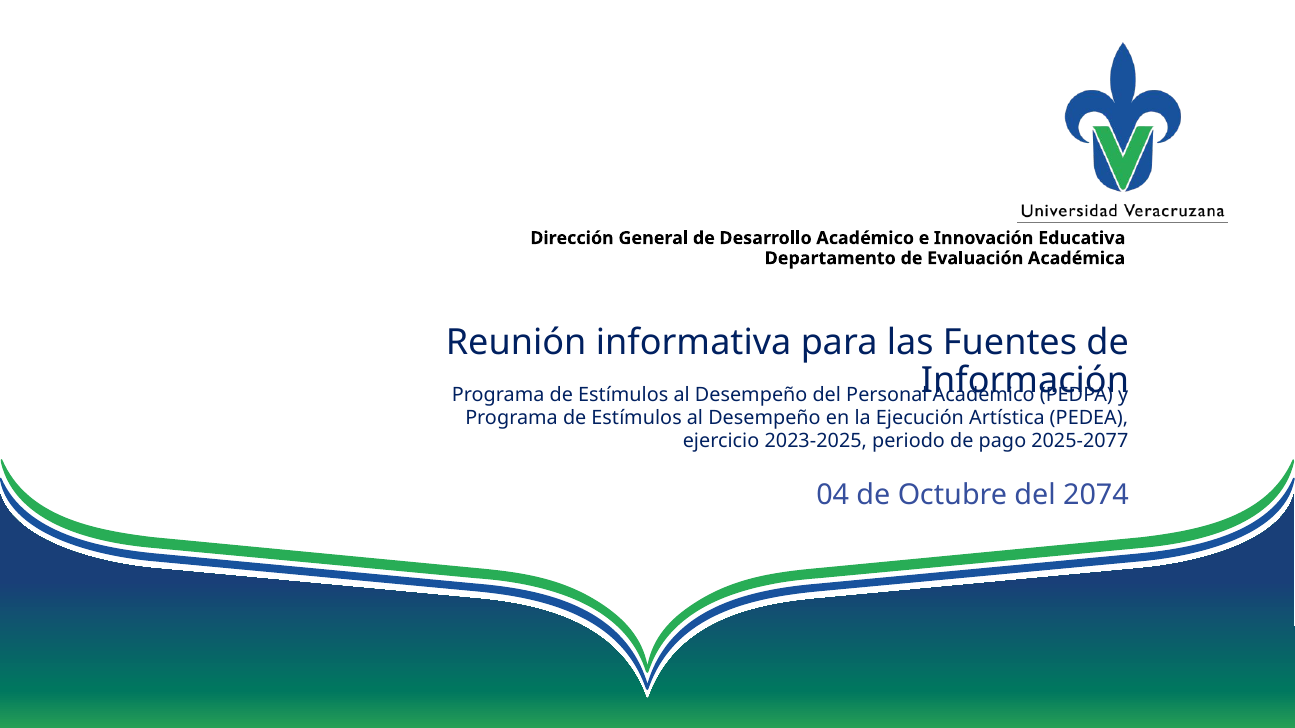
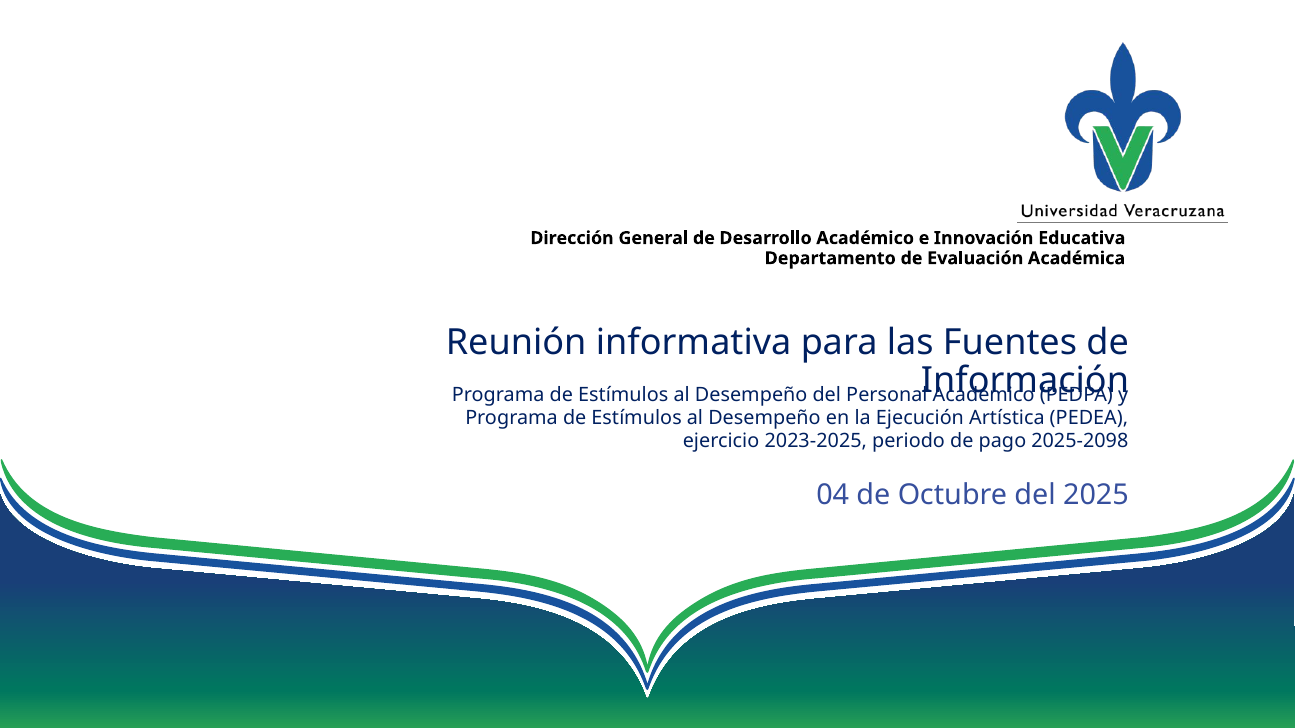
2025-2077: 2025-2077 -> 2025-2098
2074: 2074 -> 2025
